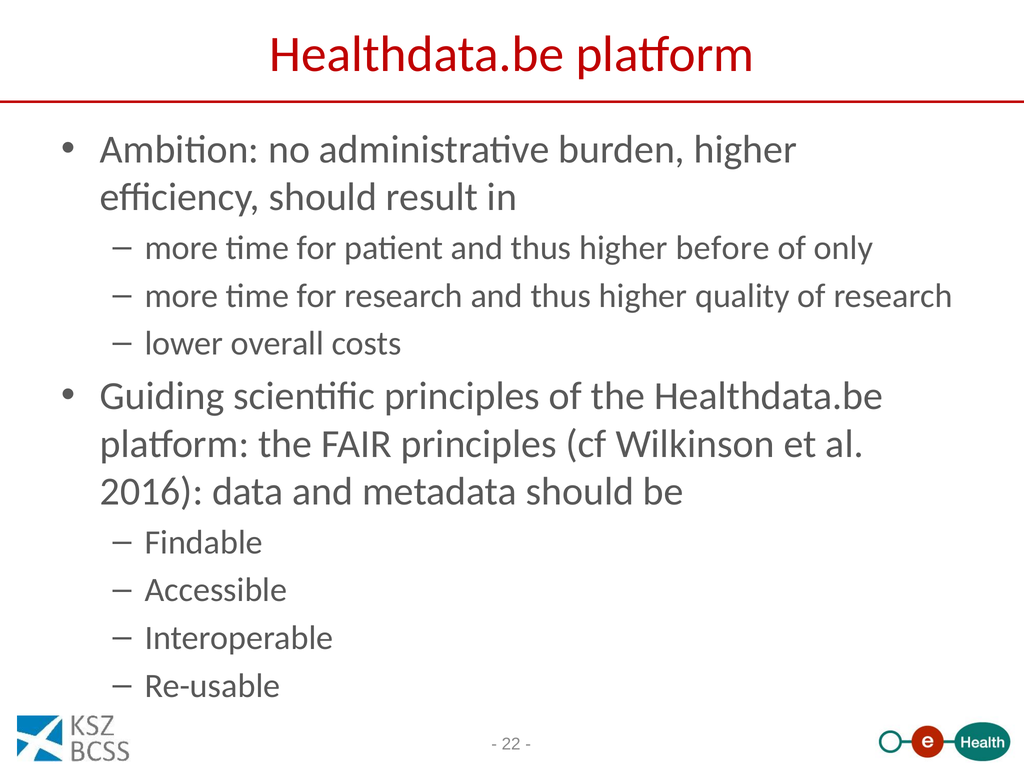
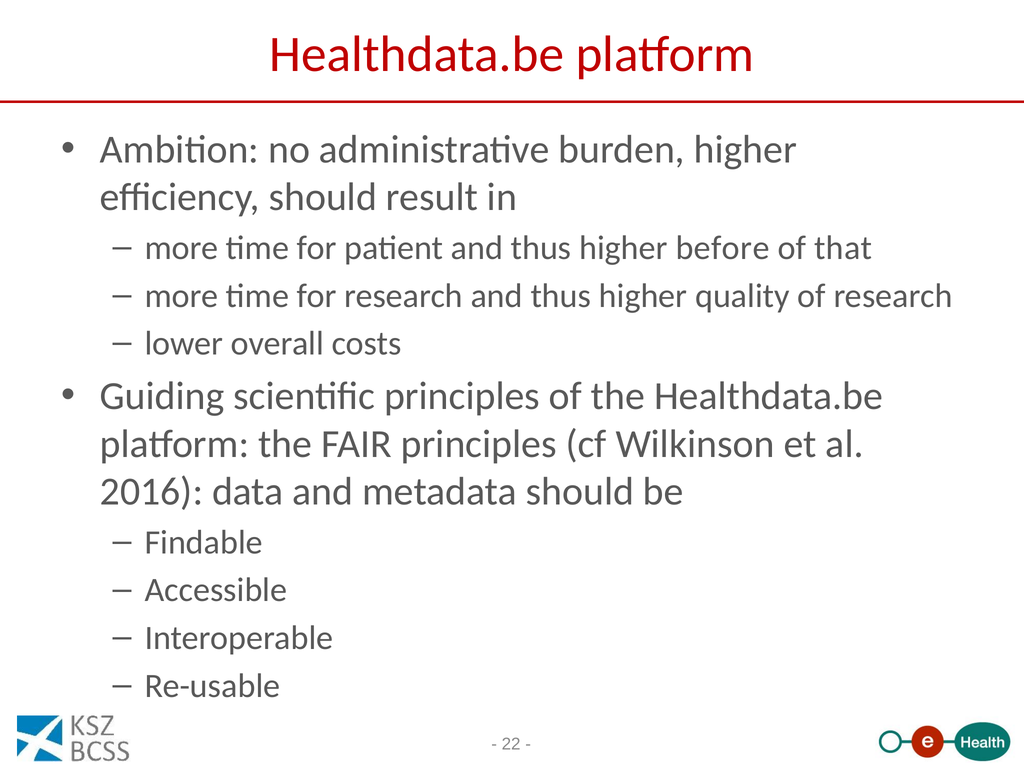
only: only -> that
